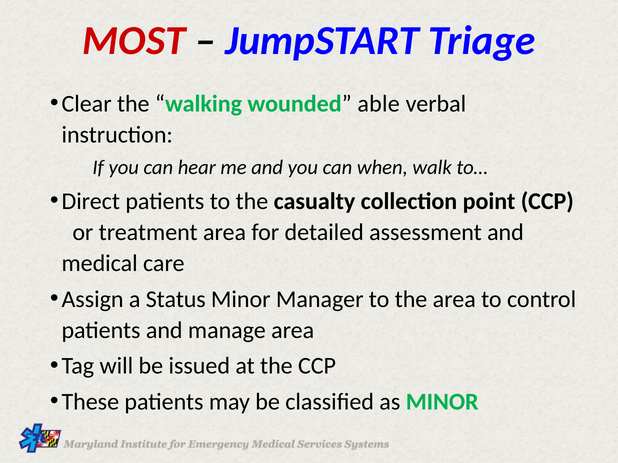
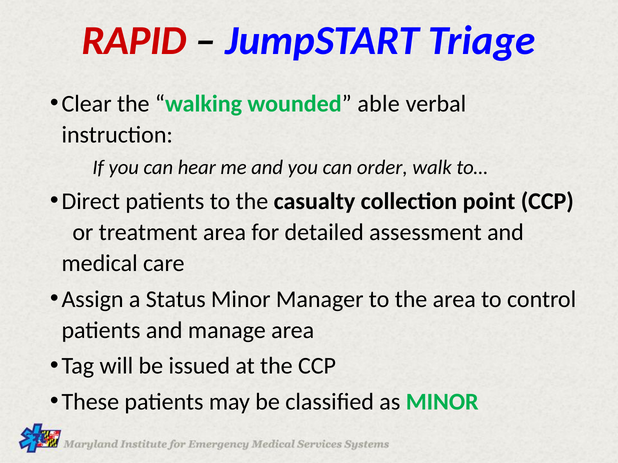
MOST: MOST -> RAPID
when: when -> order
